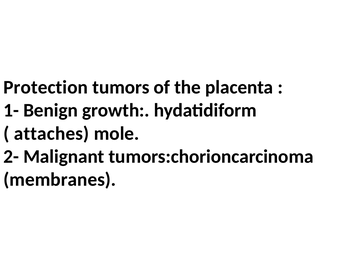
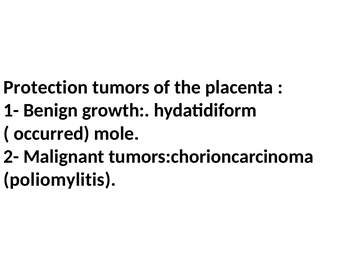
attaches: attaches -> occurred
membranes: membranes -> poliomylitis
